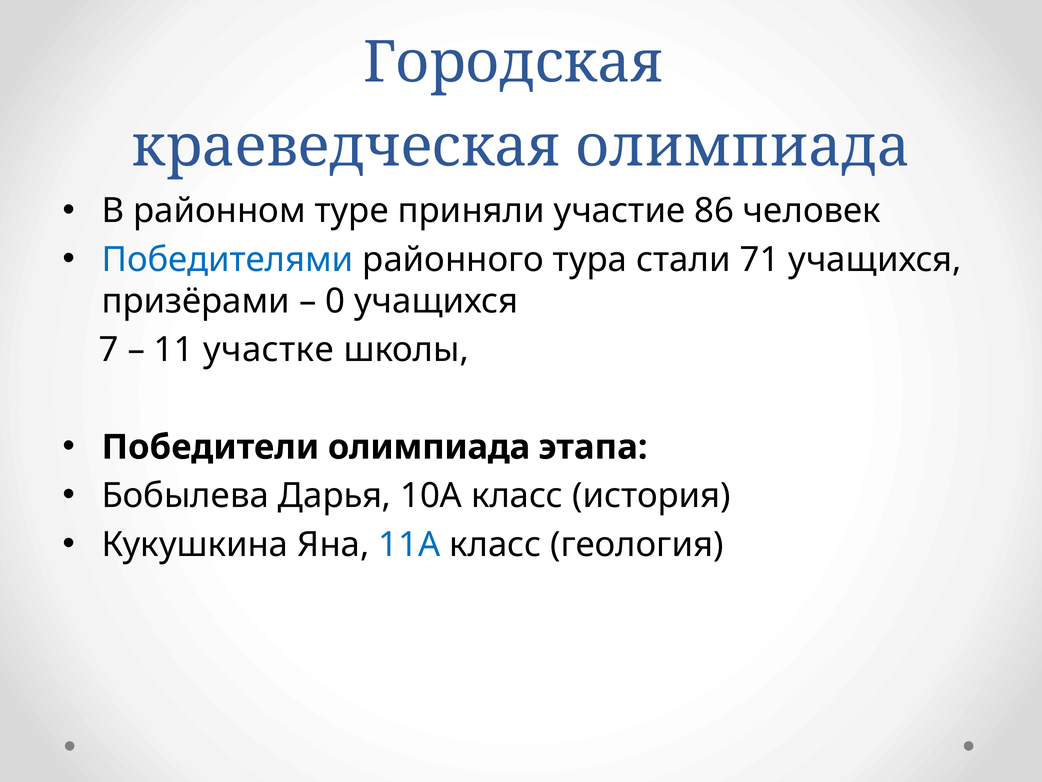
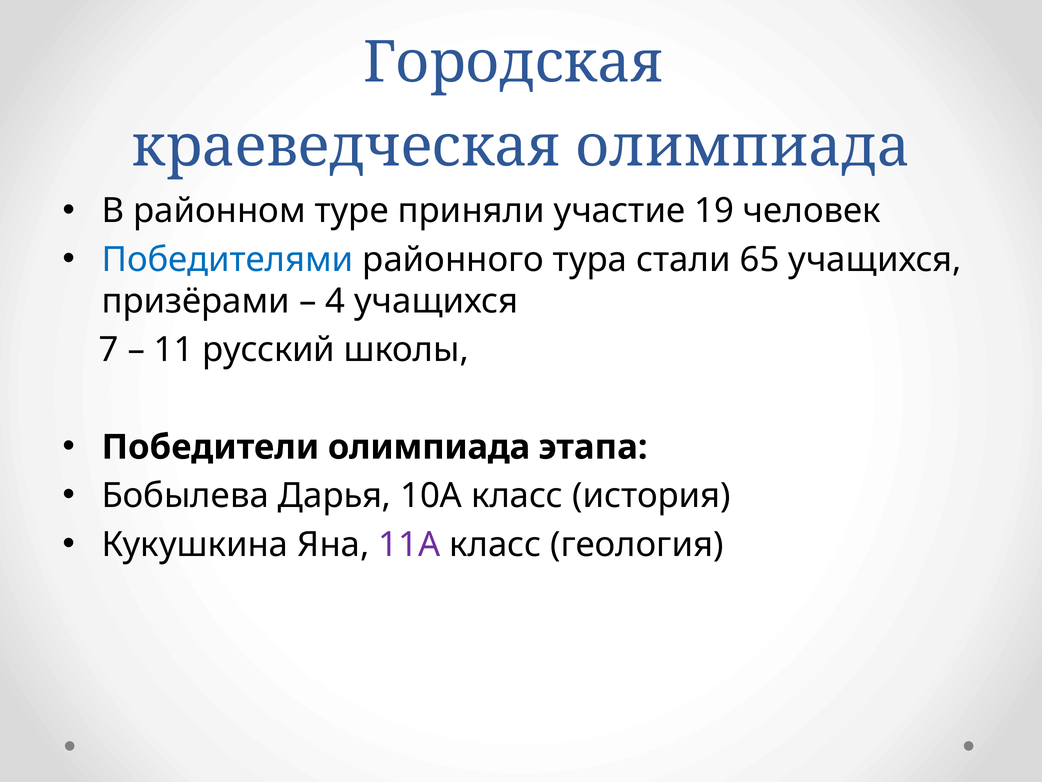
86: 86 -> 19
71: 71 -> 65
0: 0 -> 4
участке: участке -> русский
11А colour: blue -> purple
